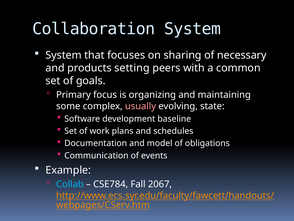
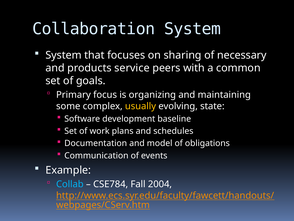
setting: setting -> service
usually colour: pink -> yellow
2067: 2067 -> 2004
